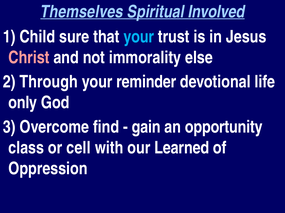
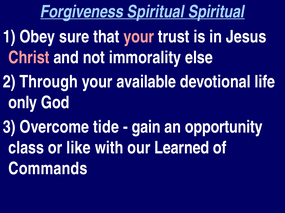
Themselves: Themselves -> Forgiveness
Spiritual Involved: Involved -> Spiritual
Child: Child -> Obey
your at (139, 37) colour: light blue -> pink
reminder: reminder -> available
find: find -> tide
cell: cell -> like
Oppression: Oppression -> Commands
